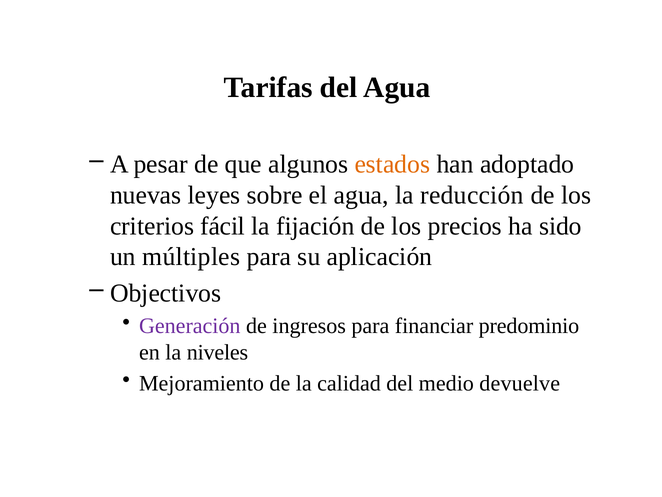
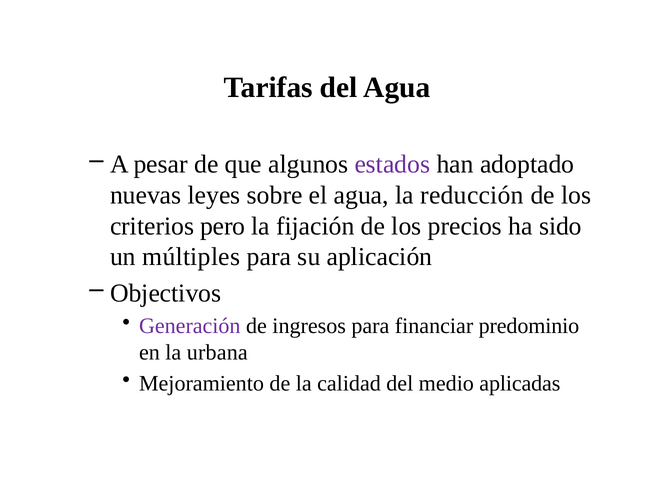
estados colour: orange -> purple
fácil: fácil -> pero
niveles: niveles -> urbana
devuelve: devuelve -> aplicadas
